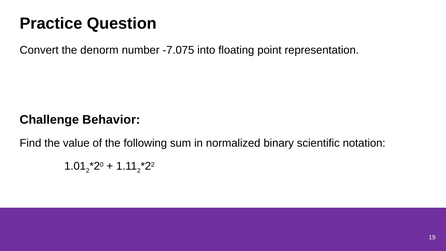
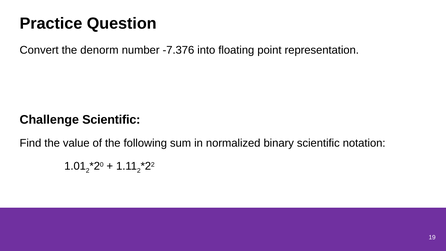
-7.075: -7.075 -> -7.376
Challenge Behavior: Behavior -> Scientific
